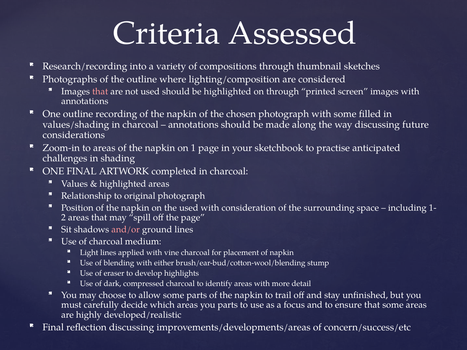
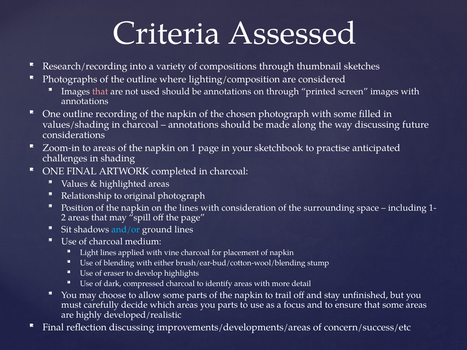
be highlighted: highlighted -> annotations
the used: used -> lines
and/or colour: pink -> light blue
